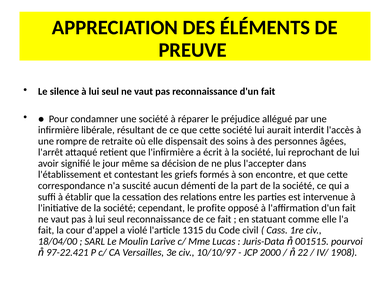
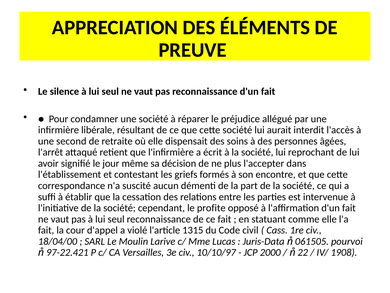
rompre: rompre -> second
001515: 001515 -> 061505
